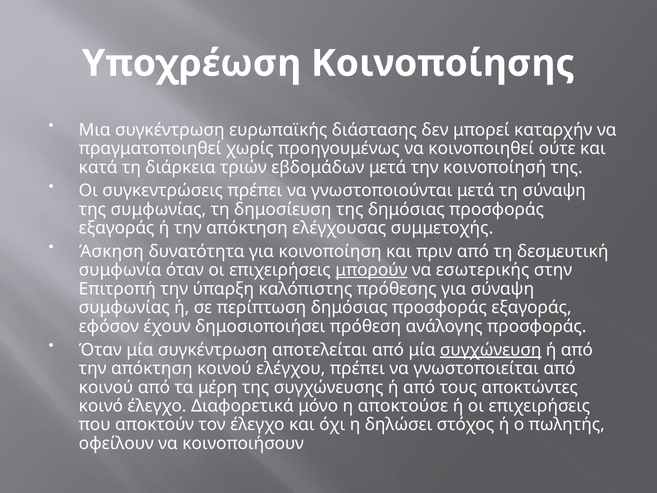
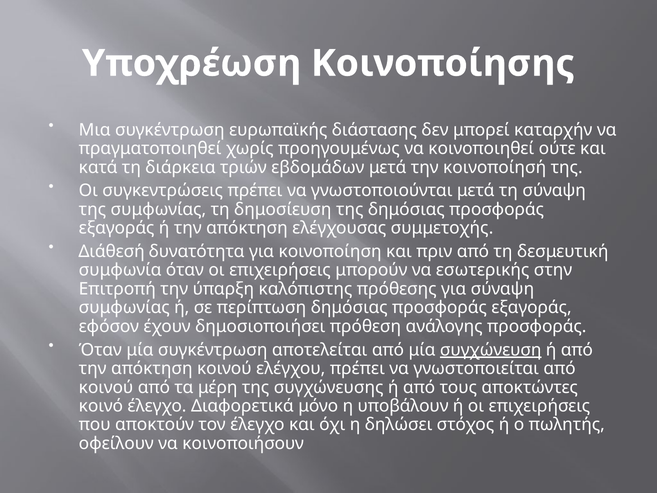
Άσκηση: Άσκηση -> Διάθεσή
μπορούν underline: present -> none
αποκτούσε: αποκτούσε -> υποβάλουν
